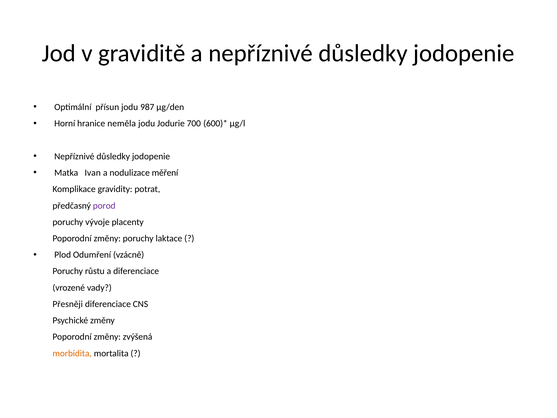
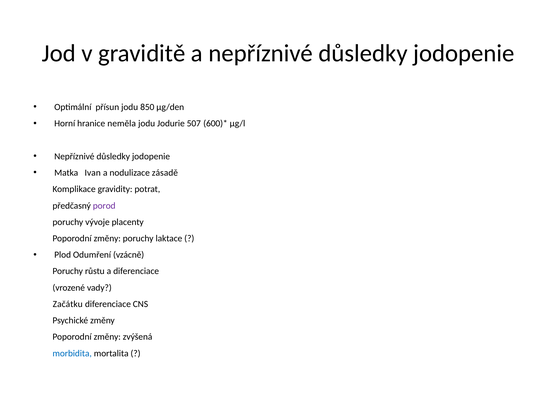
987: 987 -> 850
700: 700 -> 507
měření: měření -> zásadě
Přesněji: Přesněji -> Začátku
morbidita colour: orange -> blue
